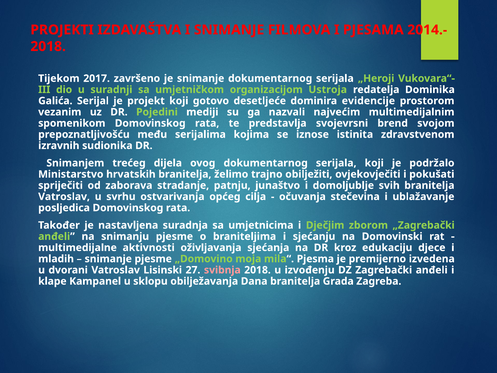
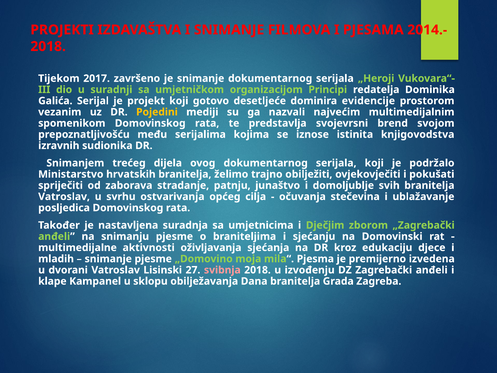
Ustroja: Ustroja -> Principi
Pojedini colour: light green -> yellow
zdravstvenom: zdravstvenom -> knjigovodstva
